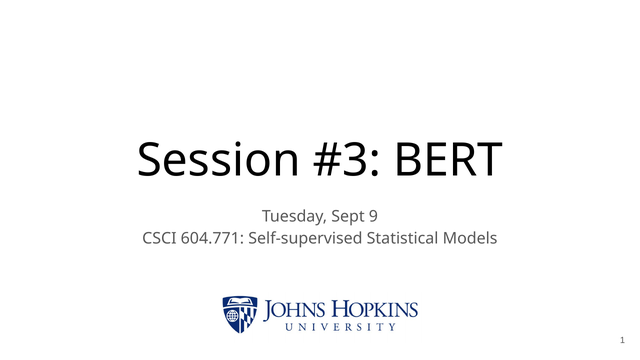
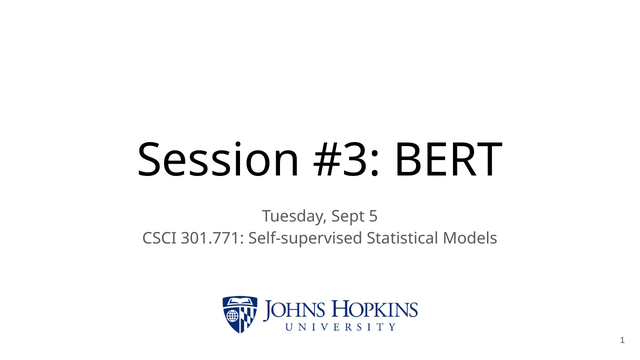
9: 9 -> 5
604.771: 604.771 -> 301.771
